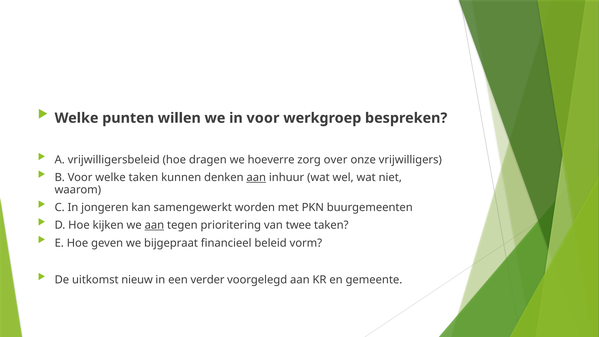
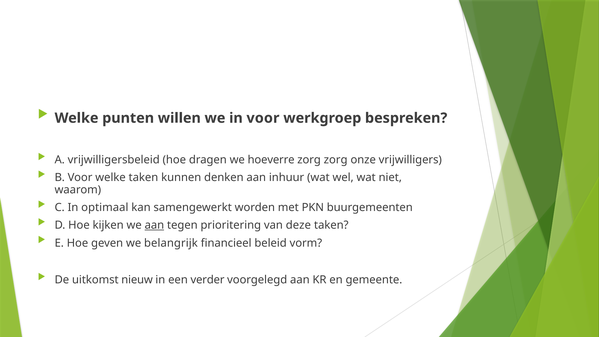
zorg over: over -> zorg
aan at (256, 178) underline: present -> none
jongeren: jongeren -> optimaal
twee: twee -> deze
bijgepraat: bijgepraat -> belangrijk
